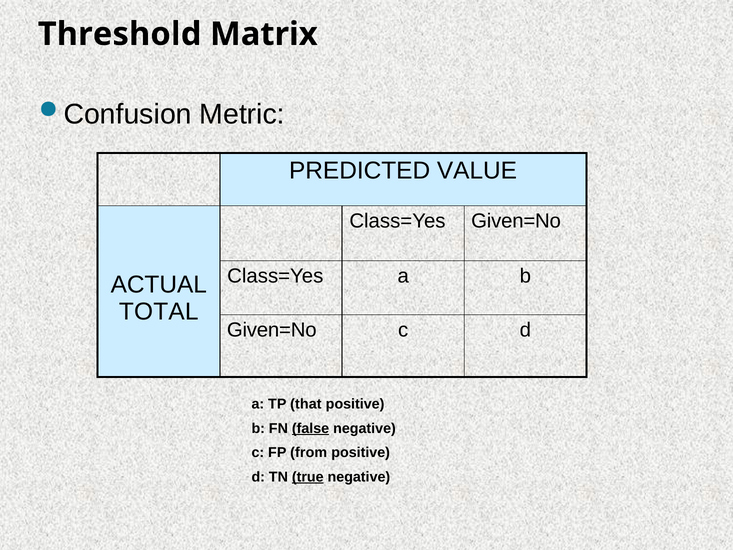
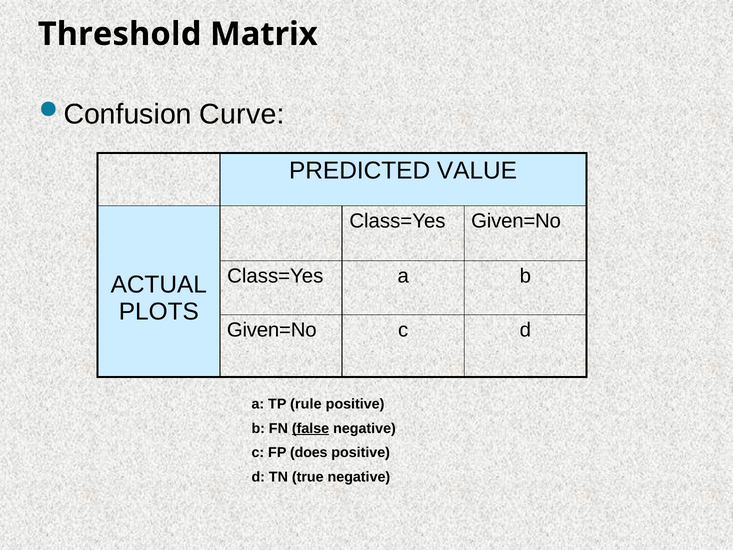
Metric: Metric -> Curve
TOTAL: TOTAL -> PLOTS
that: that -> rule
from: from -> does
true underline: present -> none
